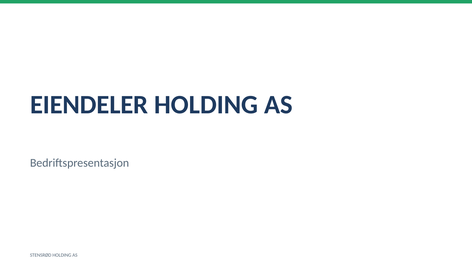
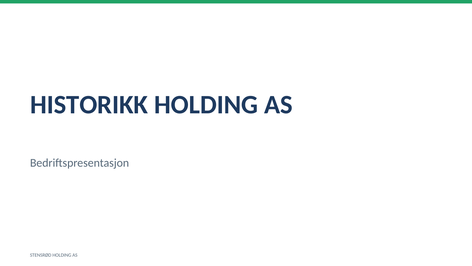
EIENDELER: EIENDELER -> HISTORIKK
